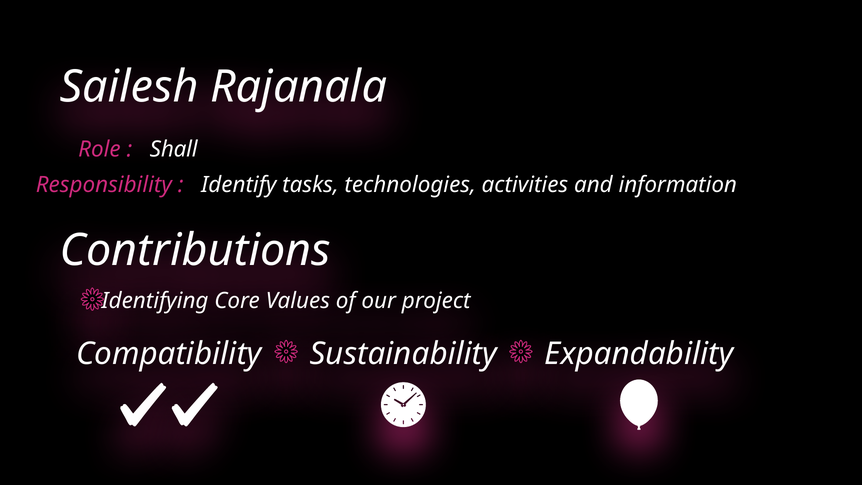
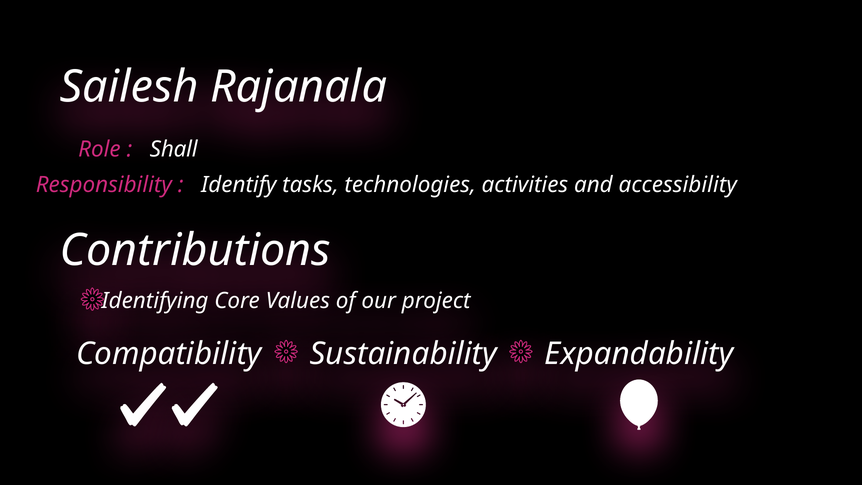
information: information -> accessibility
